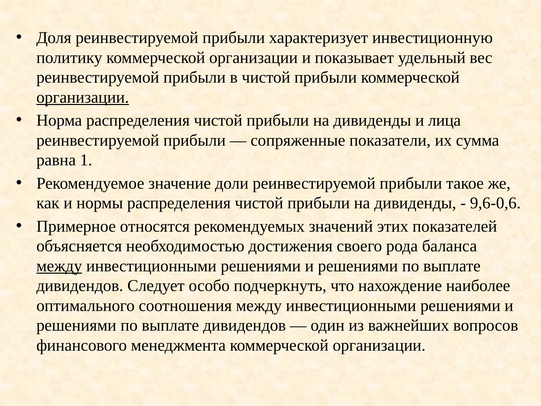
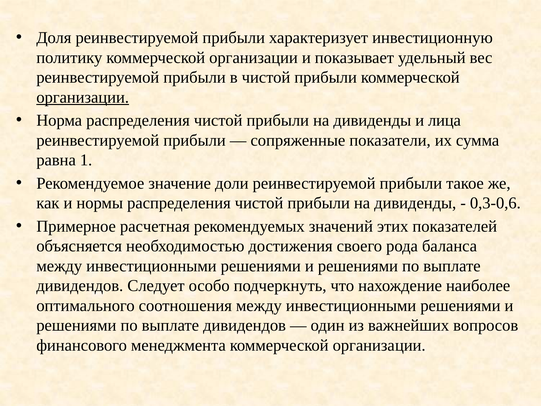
9,6-0,6: 9,6-0,6 -> 0,3-0,6
относятся: относятся -> расчетная
между at (59, 266) underline: present -> none
